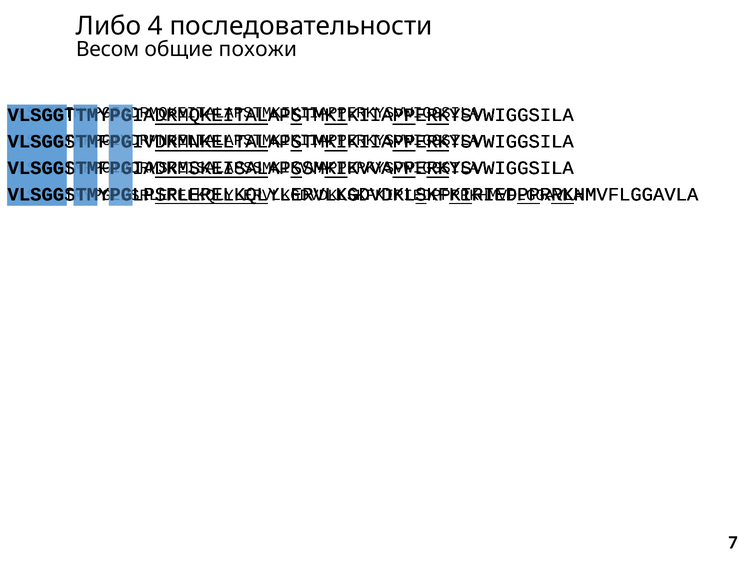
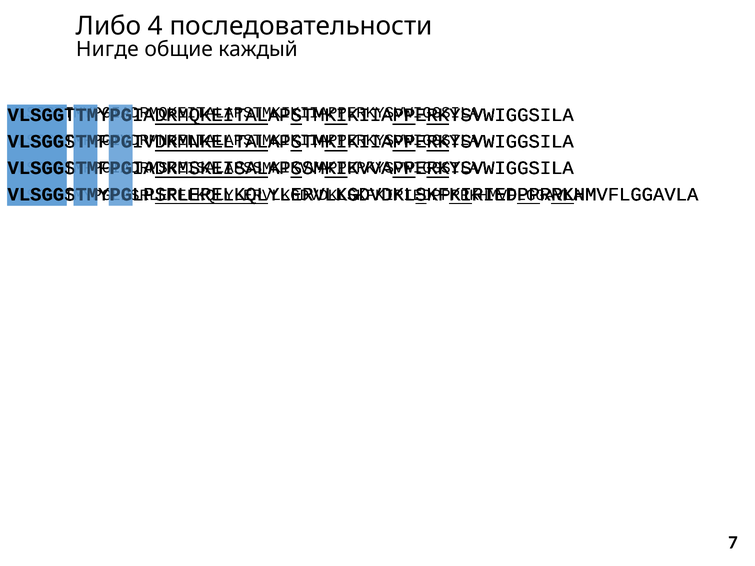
Весом: Весом -> Нигде
похожи: похожи -> каждый
